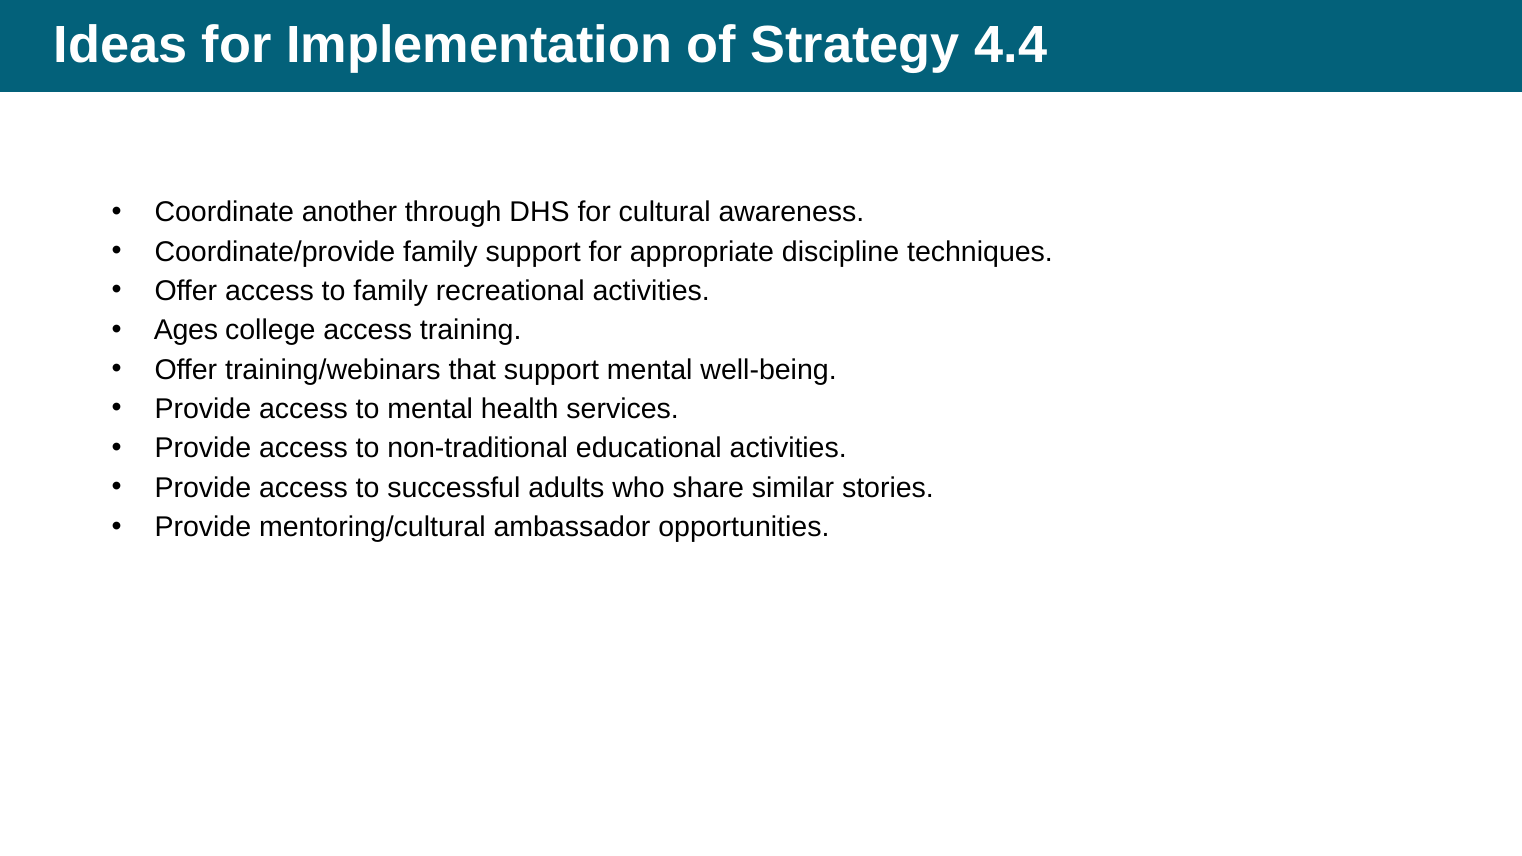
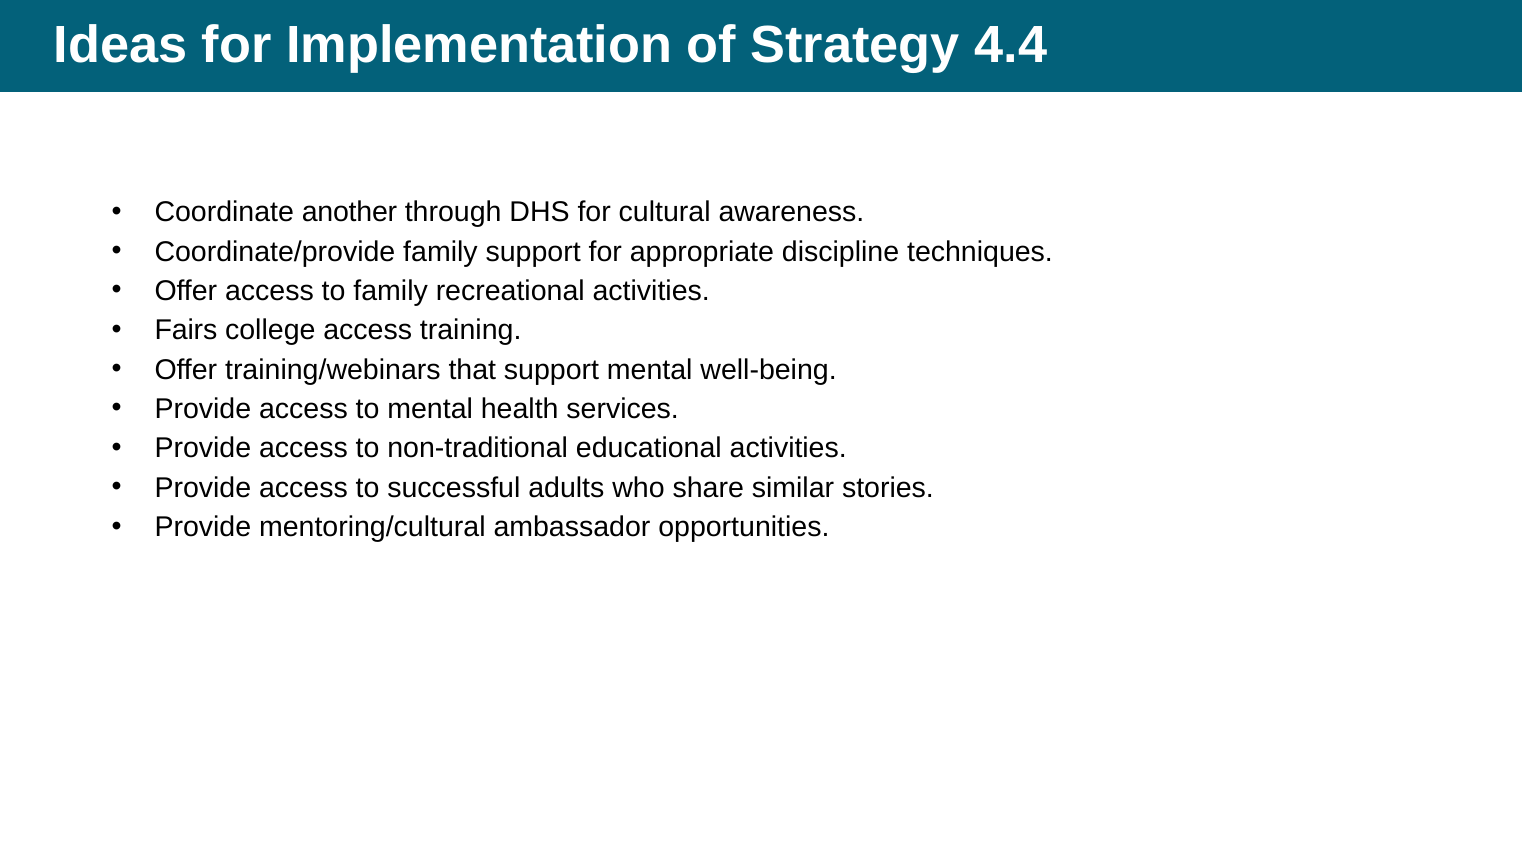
Ages: Ages -> Fairs
